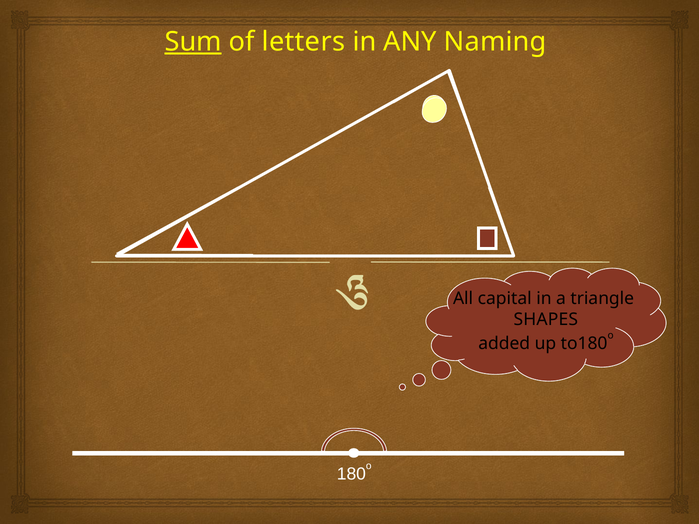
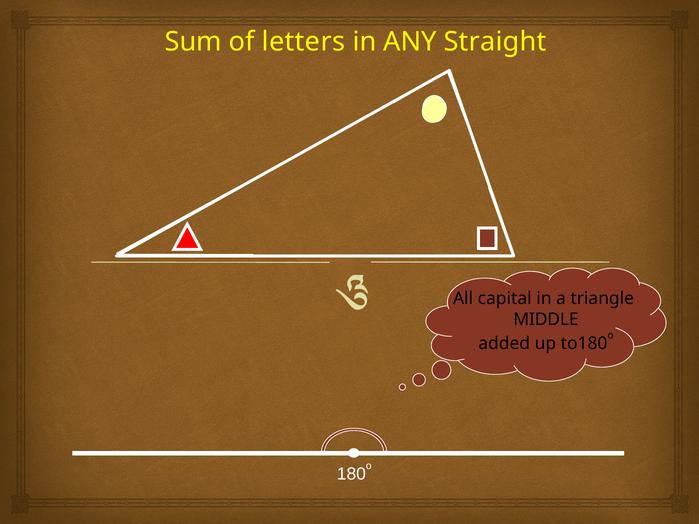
Sum underline: present -> none
Naming: Naming -> Straight
SHAPES: SHAPES -> MIDDLE
